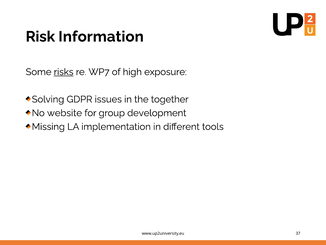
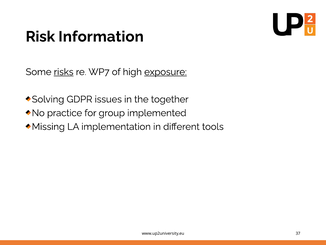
exposure underline: none -> present
website: website -> practice
development: development -> implemented
